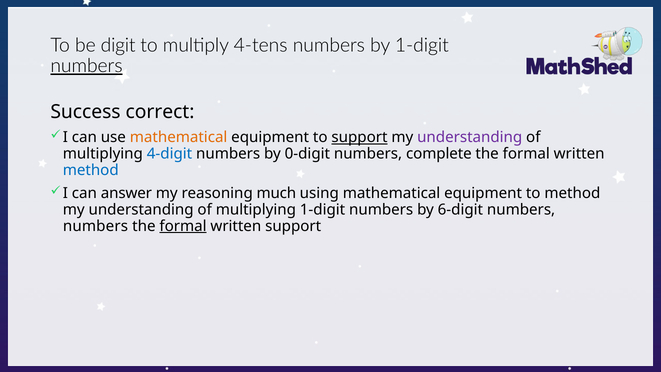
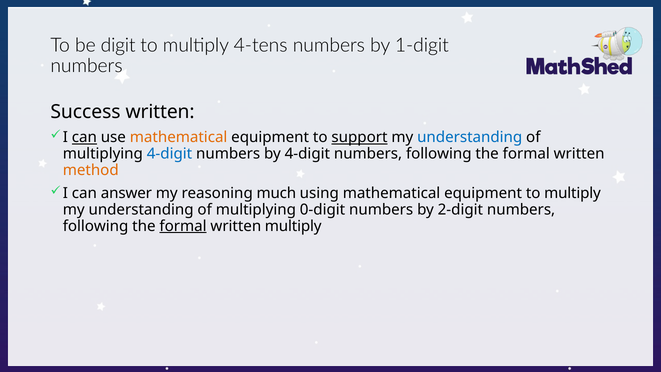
numbers at (86, 66) underline: present -> none
Success correct: correct -> written
can at (84, 137) underline: none -> present
understanding at (470, 137) colour: purple -> blue
by 0-digit: 0-digit -> 4-digit
complete at (439, 154): complete -> following
method at (91, 170) colour: blue -> orange
equipment to method: method -> multiply
multiplying 1-digit: 1-digit -> 0-digit
6-digit: 6-digit -> 2-digit
numbers at (95, 226): numbers -> following
written support: support -> multiply
